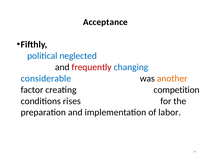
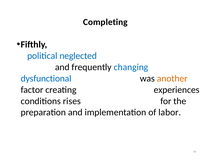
Acceptance: Acceptance -> Completing
frequently colour: red -> black
considerable: considerable -> dysfunctional
competition: competition -> experiences
